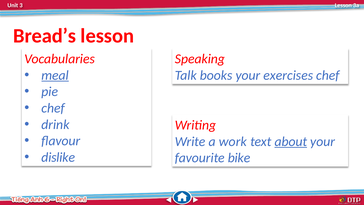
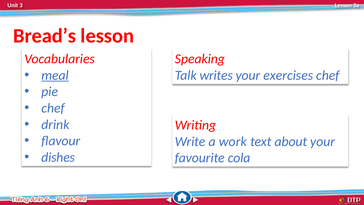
books: books -> writes
about underline: present -> none
dislike: dislike -> dishes
bike: bike -> cola
